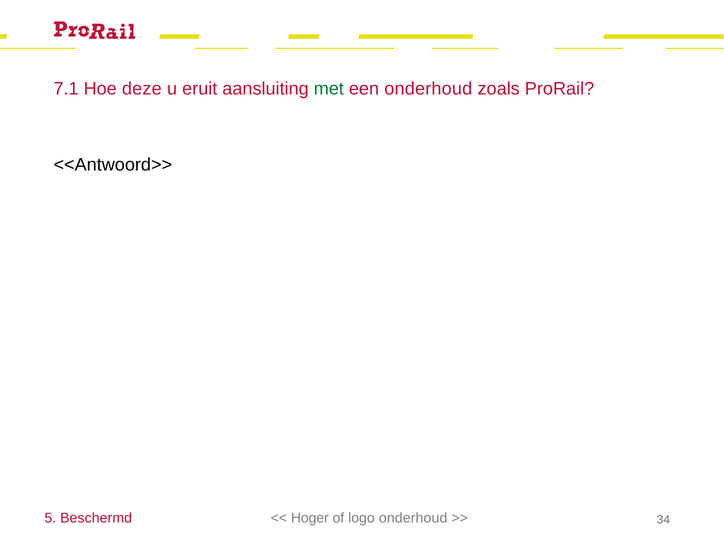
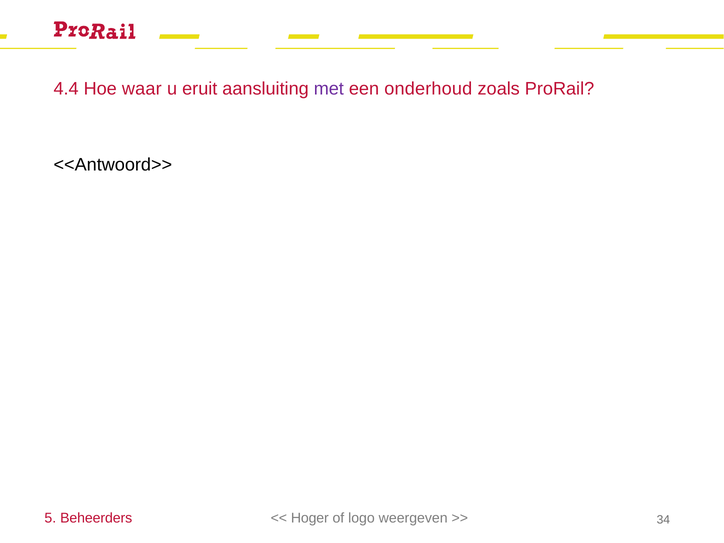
7.1: 7.1 -> 4.4
deze: deze -> waar
met colour: green -> purple
Beschermd: Beschermd -> Beheerders
logo onderhoud: onderhoud -> weergeven
